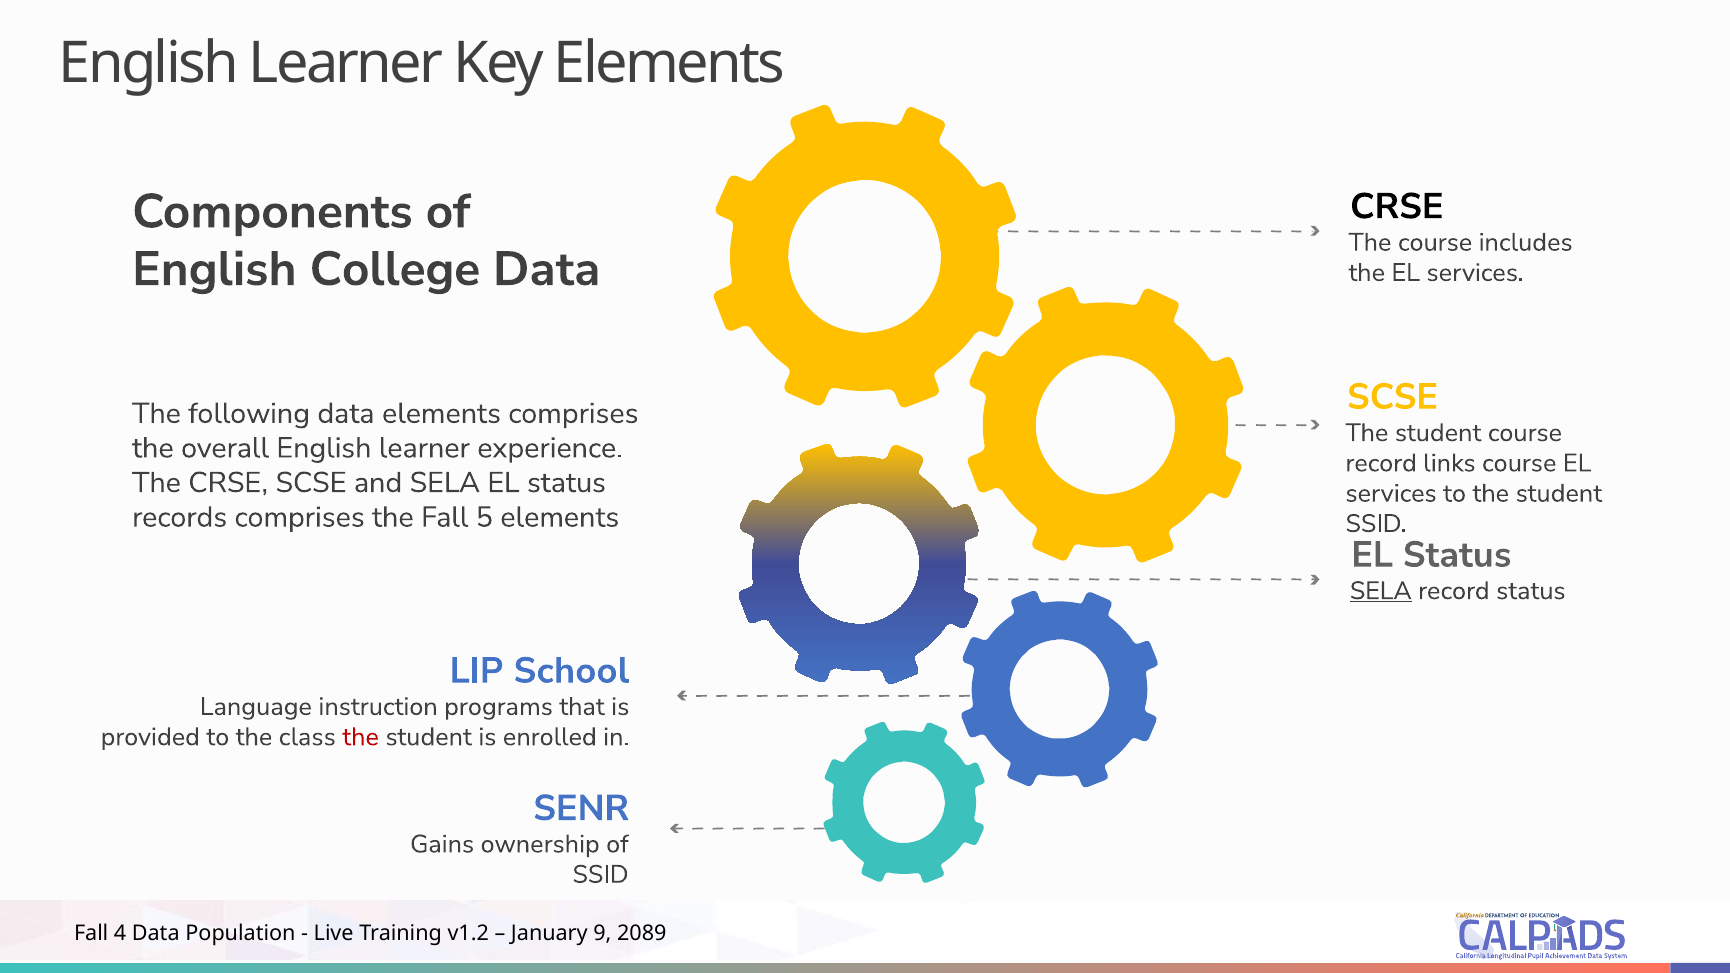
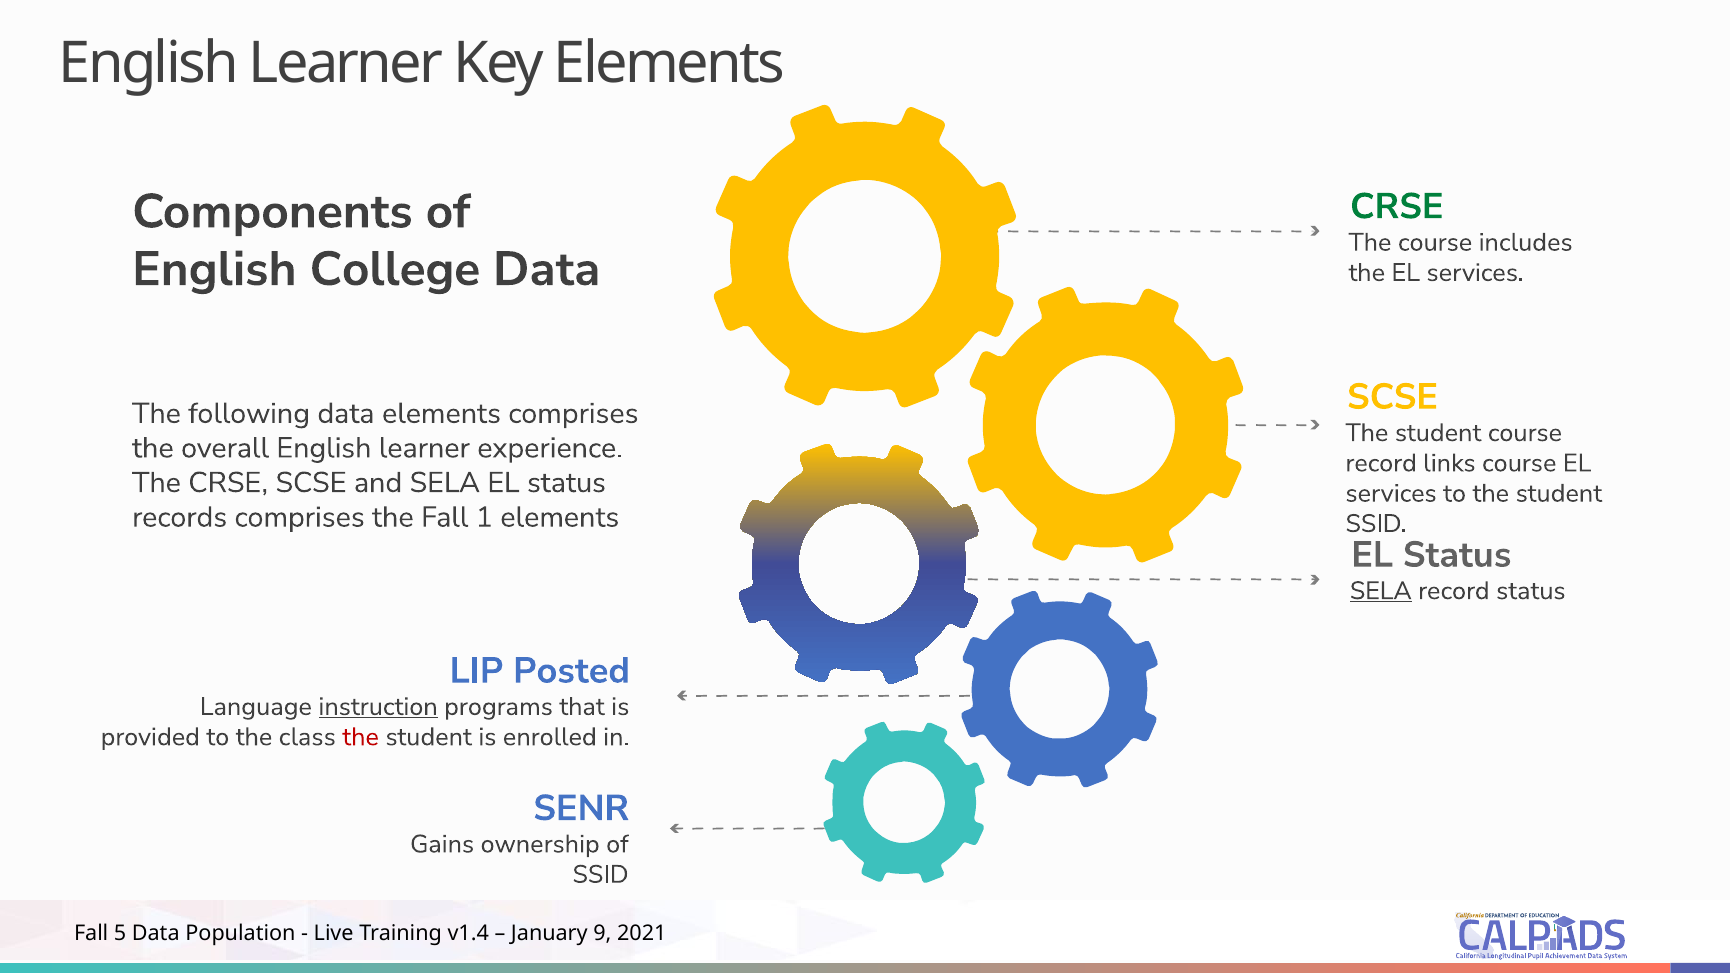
CRSE at (1397, 206) colour: black -> green
5: 5 -> 1
School: School -> Posted
instruction underline: none -> present
4: 4 -> 5
v1.2: v1.2 -> v1.4
2089: 2089 -> 2021
